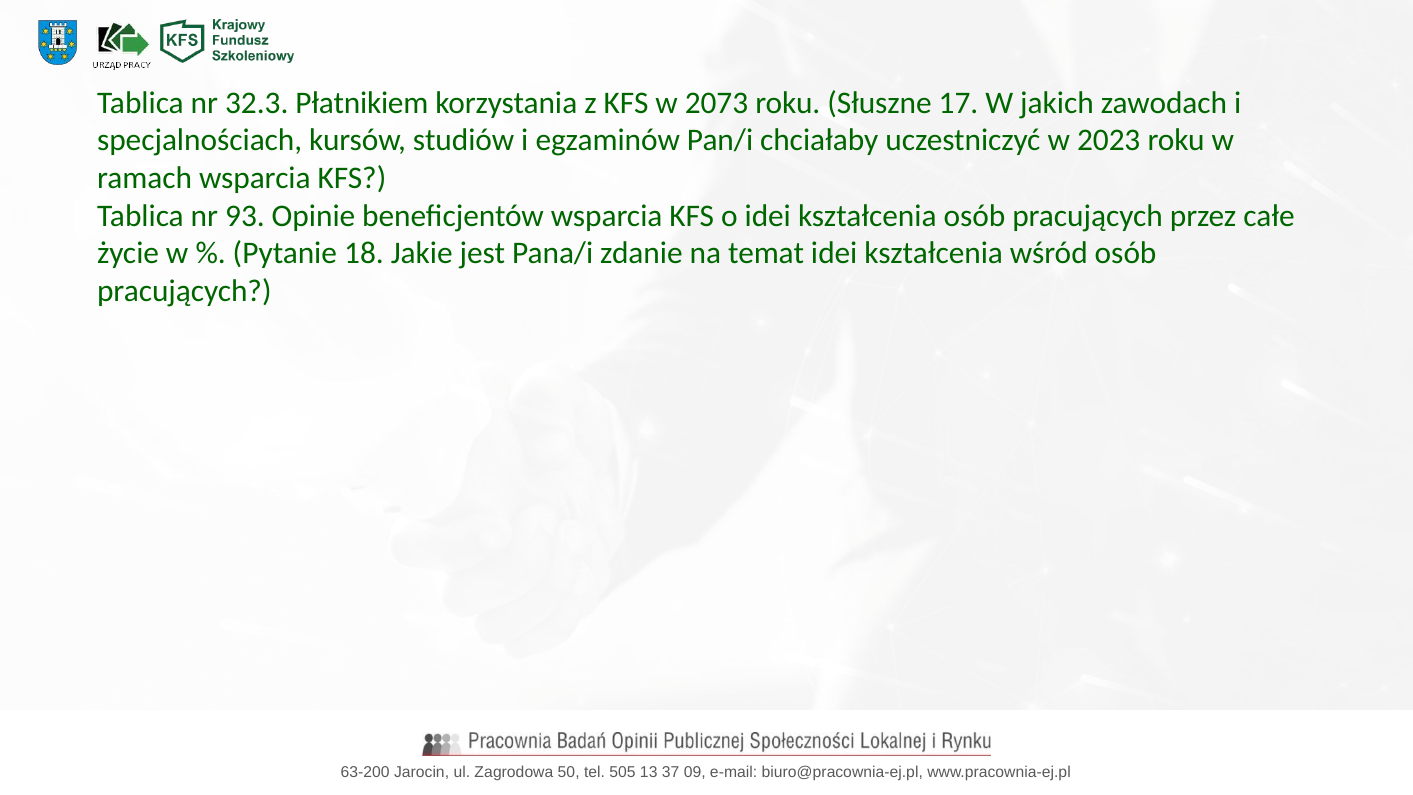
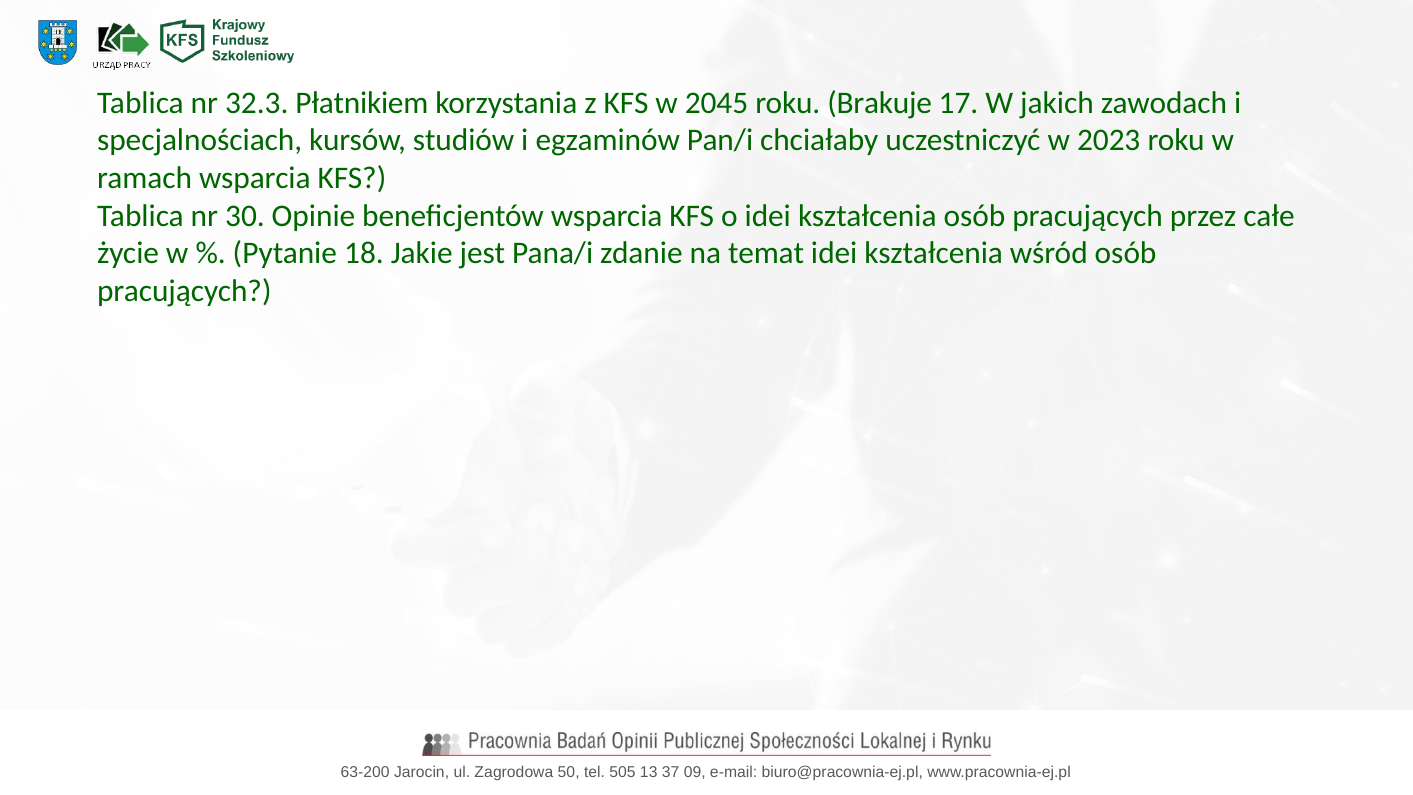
2073: 2073 -> 2045
Słuszne: Słuszne -> Brakuje
93: 93 -> 30
